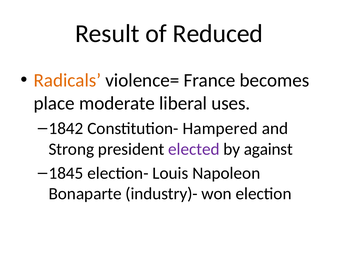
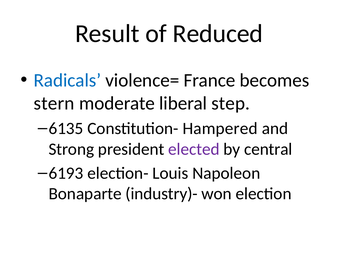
Radicals colour: orange -> blue
place: place -> stern
uses: uses -> step
1842: 1842 -> 6135
against: against -> central
1845: 1845 -> 6193
